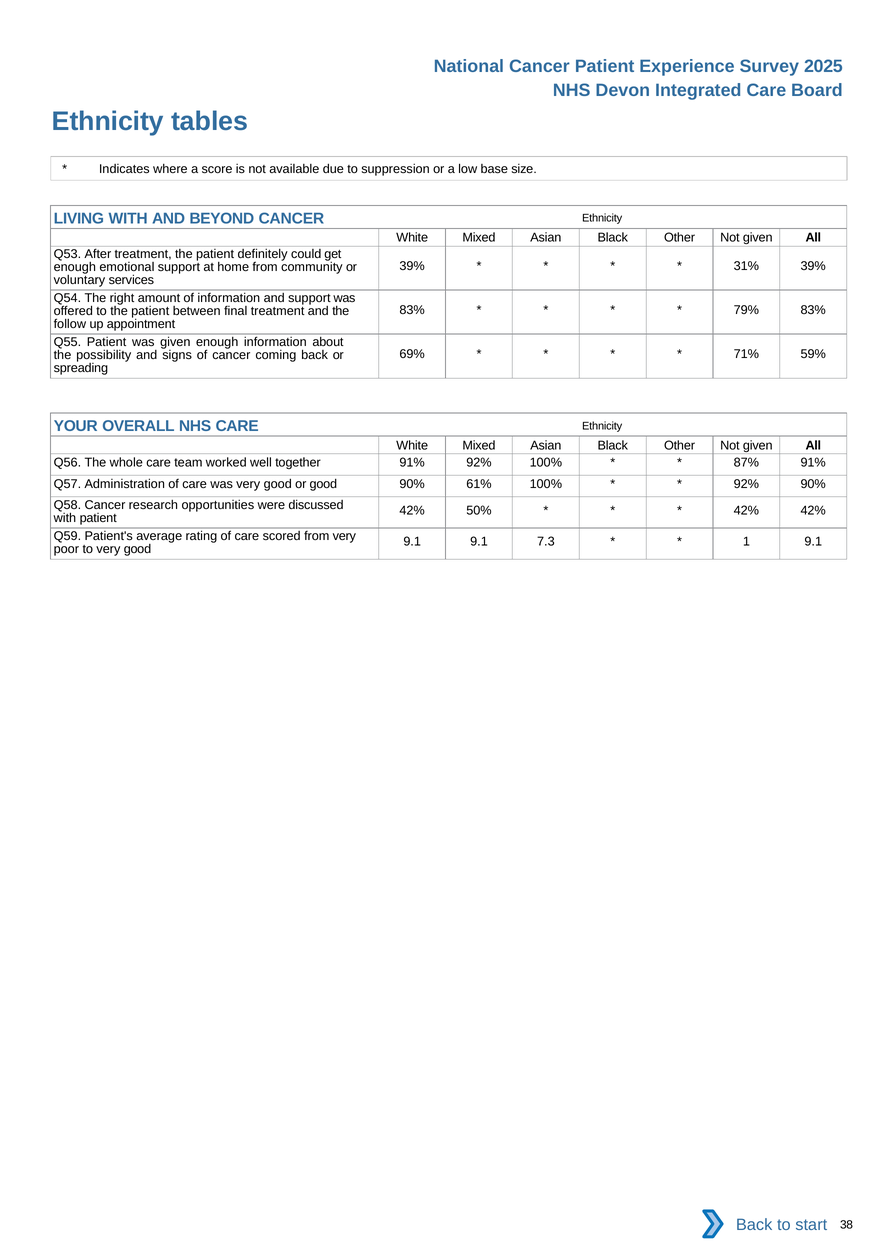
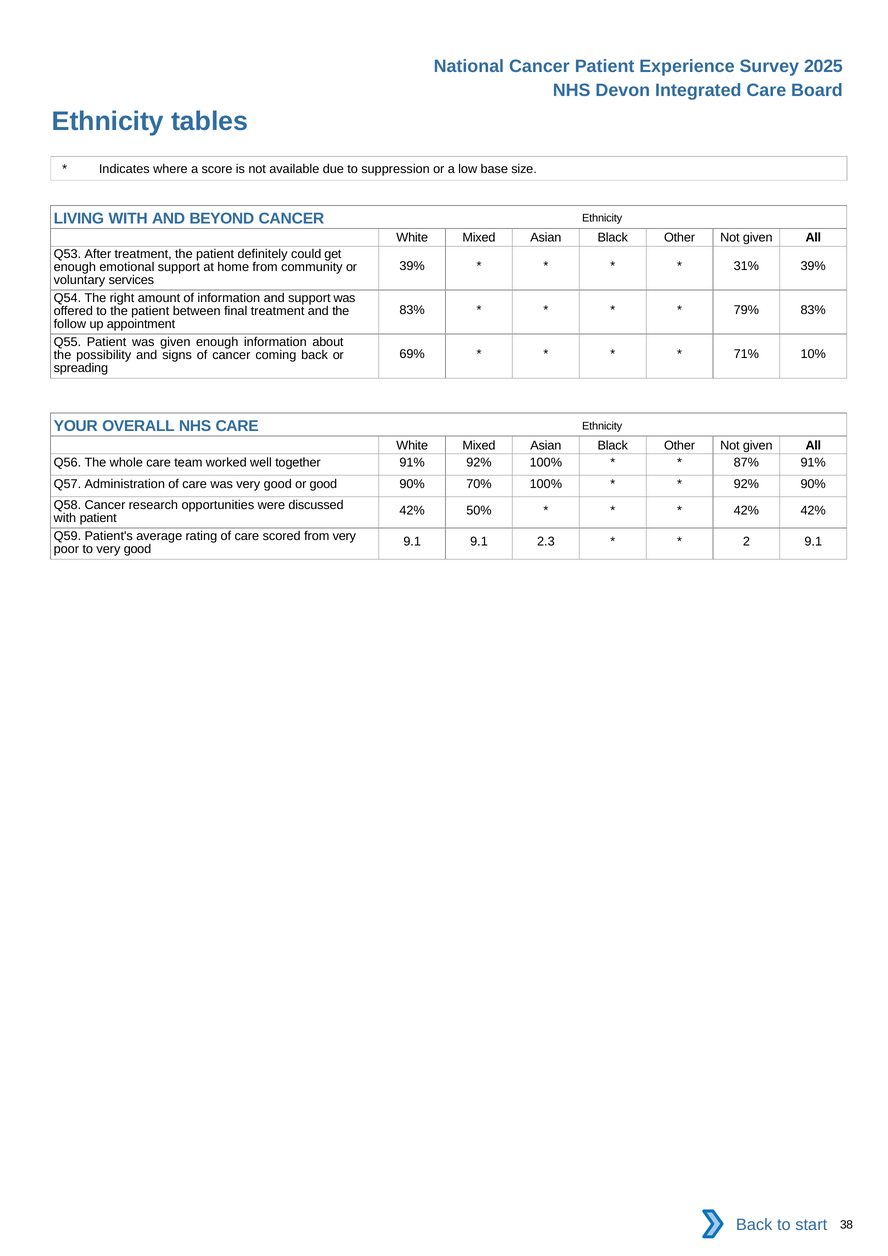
59%: 59% -> 10%
61%: 61% -> 70%
7.3: 7.3 -> 2.3
1: 1 -> 2
